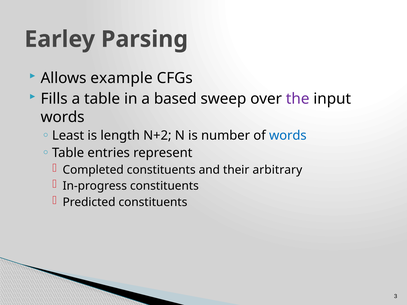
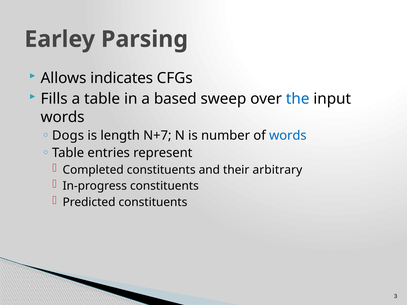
example: example -> indicates
the colour: purple -> blue
Least: Least -> Dogs
N+2: N+2 -> N+7
